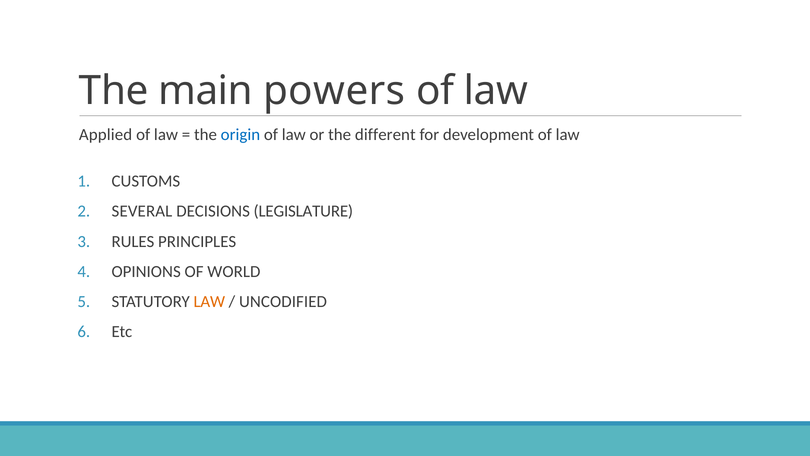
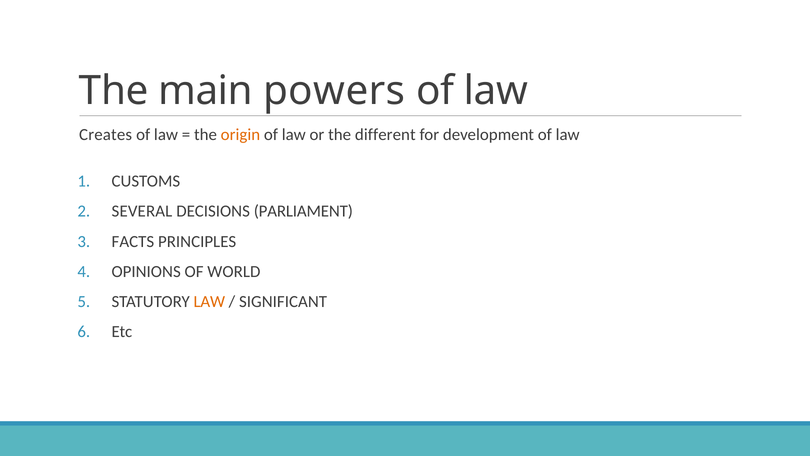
Applied: Applied -> Creates
origin colour: blue -> orange
LEGISLATURE: LEGISLATURE -> PARLIAMENT
RULES: RULES -> FACTS
UNCODIFIED: UNCODIFIED -> SIGNIFICANT
